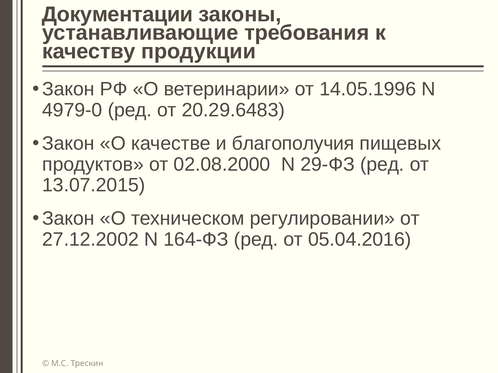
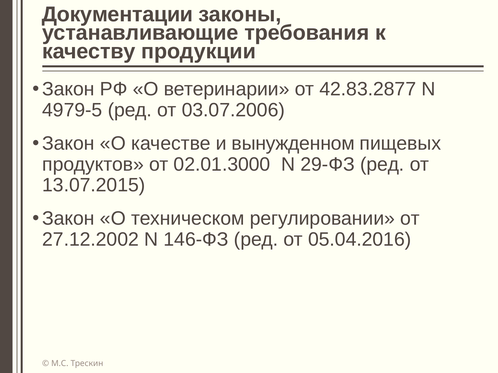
14.05.1996: 14.05.1996 -> 42.83.2877
4979-0: 4979-0 -> 4979-5
20.29.6483: 20.29.6483 -> 03.07.2006
благополучия: благополучия -> вынужденном
02.08.2000: 02.08.2000 -> 02.01.3000
164-ФЗ: 164-ФЗ -> 146-ФЗ
